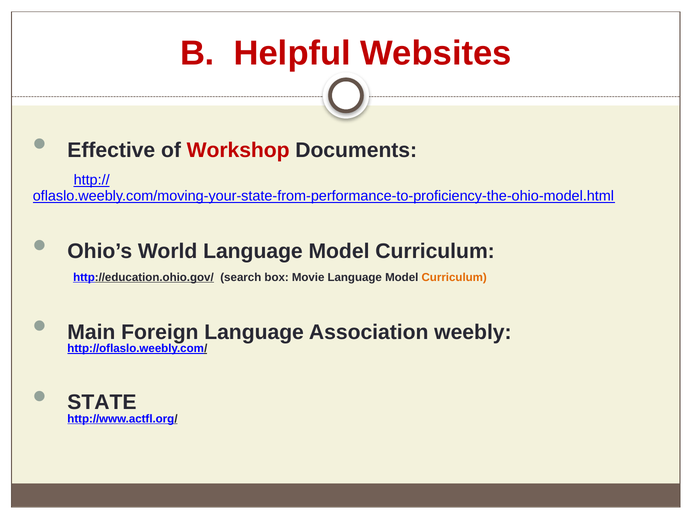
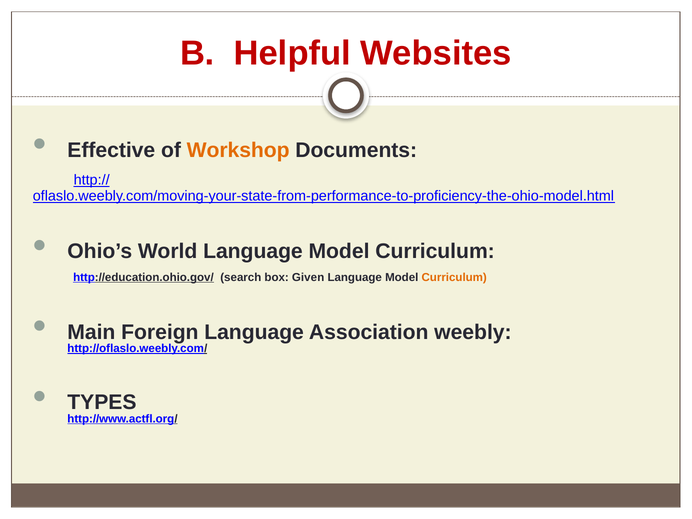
Workshop colour: red -> orange
Movie: Movie -> Given
STATE: STATE -> TYPES
